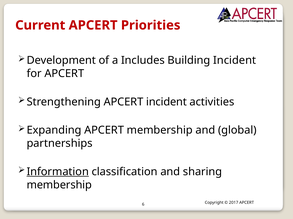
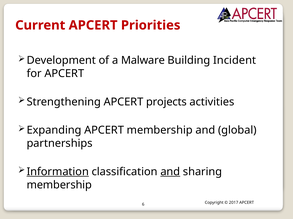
Includes: Includes -> Malware
APCERT incident: incident -> projects
and at (170, 172) underline: none -> present
